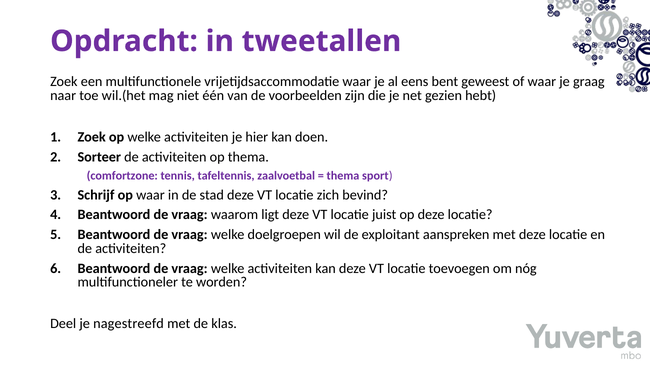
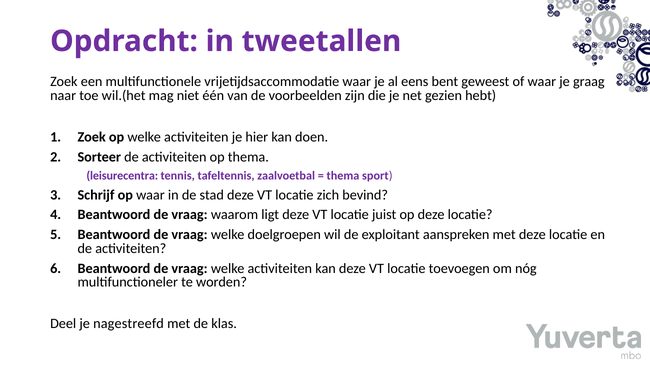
comfortzone: comfortzone -> leisurecentra
